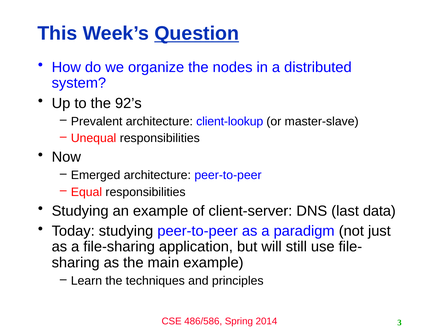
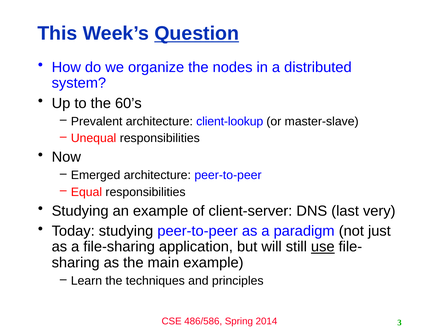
92’s: 92’s -> 60’s
data: data -> very
use underline: none -> present
